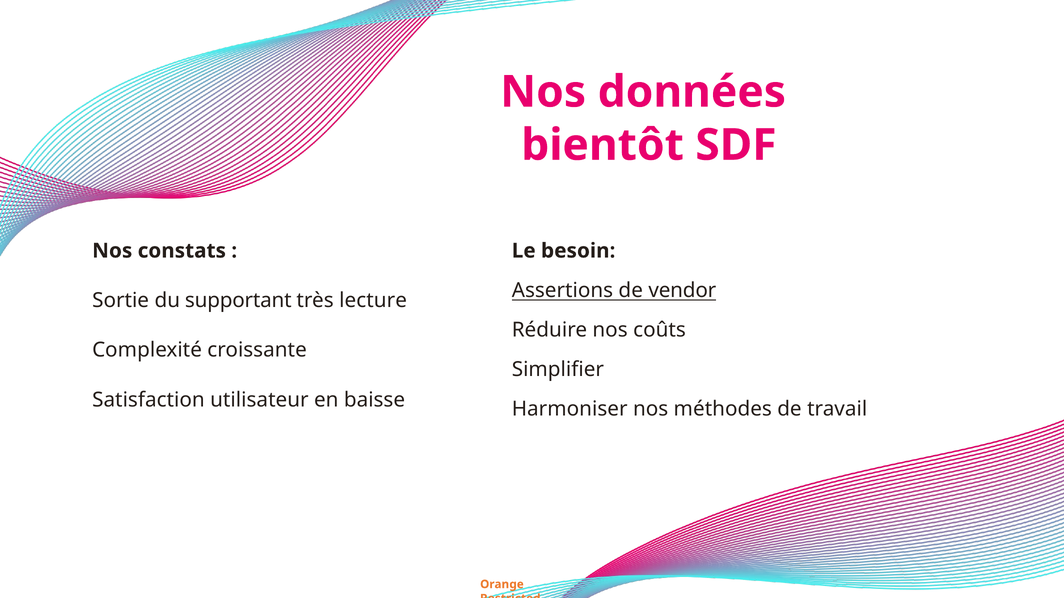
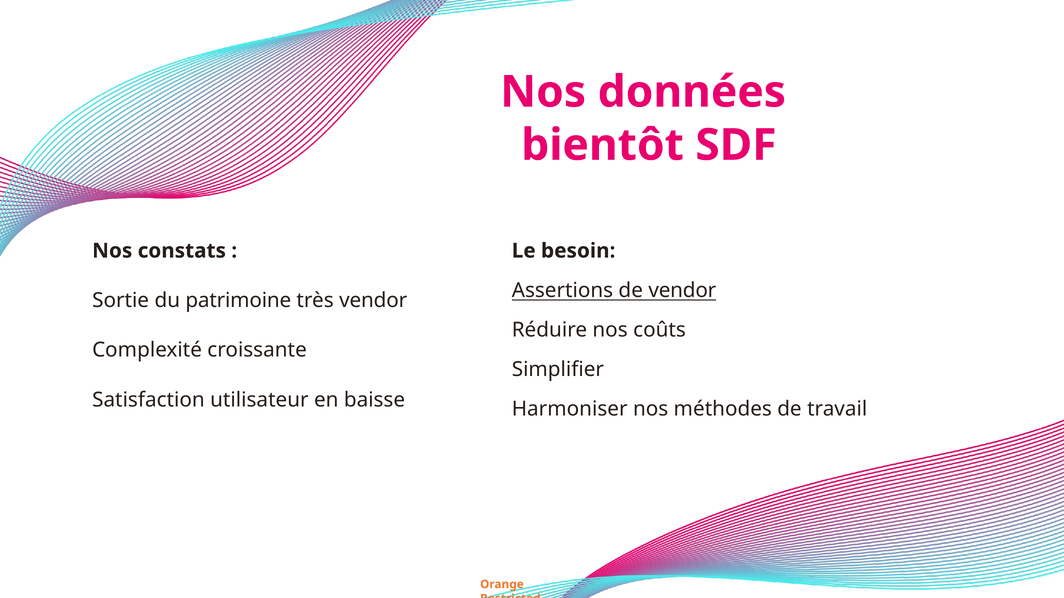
supportant: supportant -> patrimoine
très lecture: lecture -> vendor
